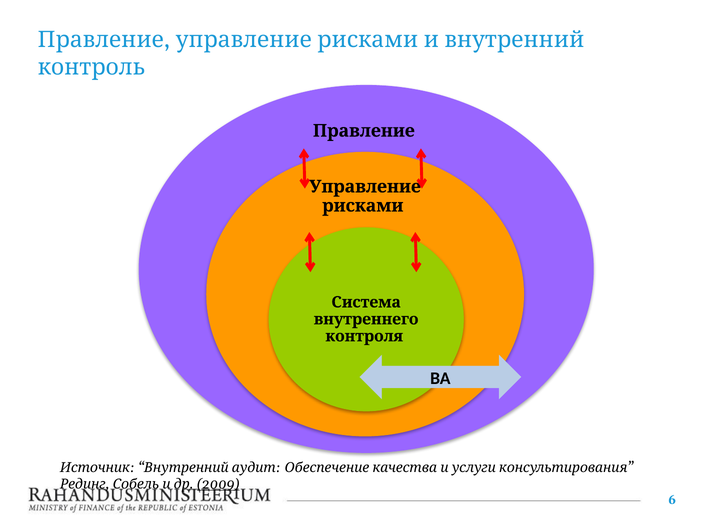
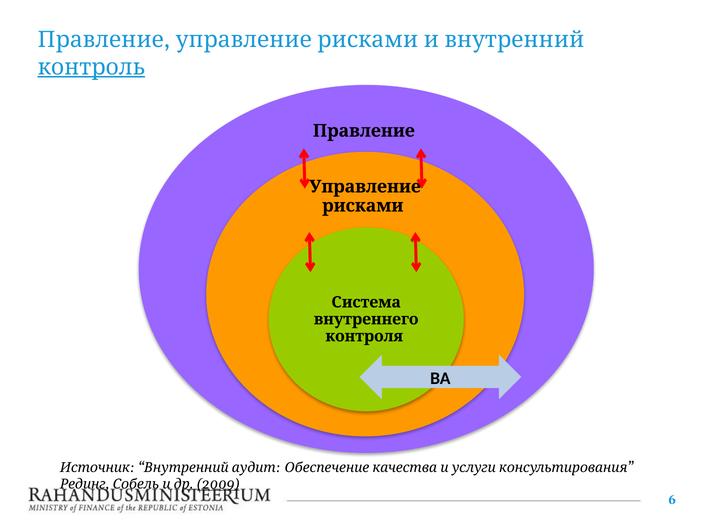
контроль underline: none -> present
